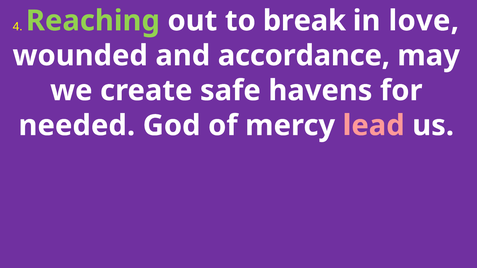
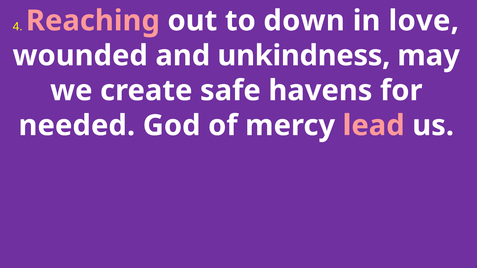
Reaching colour: light green -> pink
break: break -> down
accordance: accordance -> unkindness
